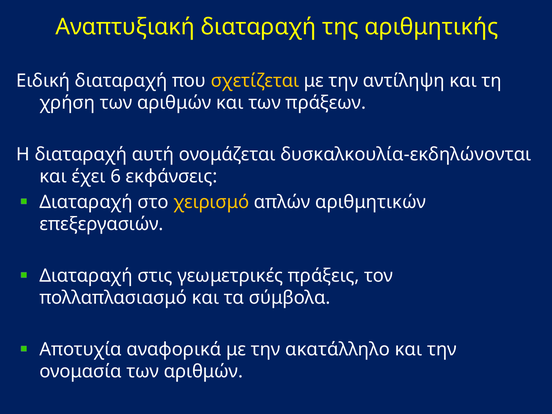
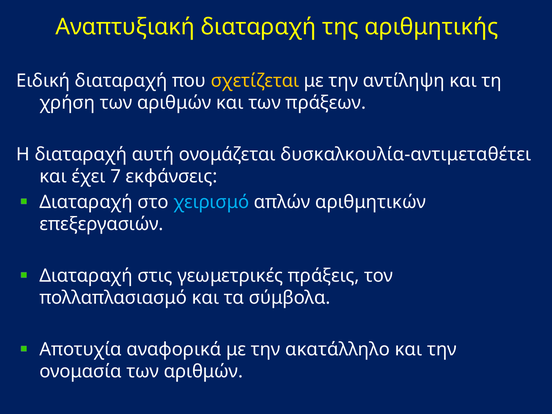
δυσκαλκουλία-εκδηλώνονται: δυσκαλκουλία-εκδηλώνονται -> δυσκαλκουλία-αντιμεταθέτει
6: 6 -> 7
χειρισμό colour: yellow -> light blue
